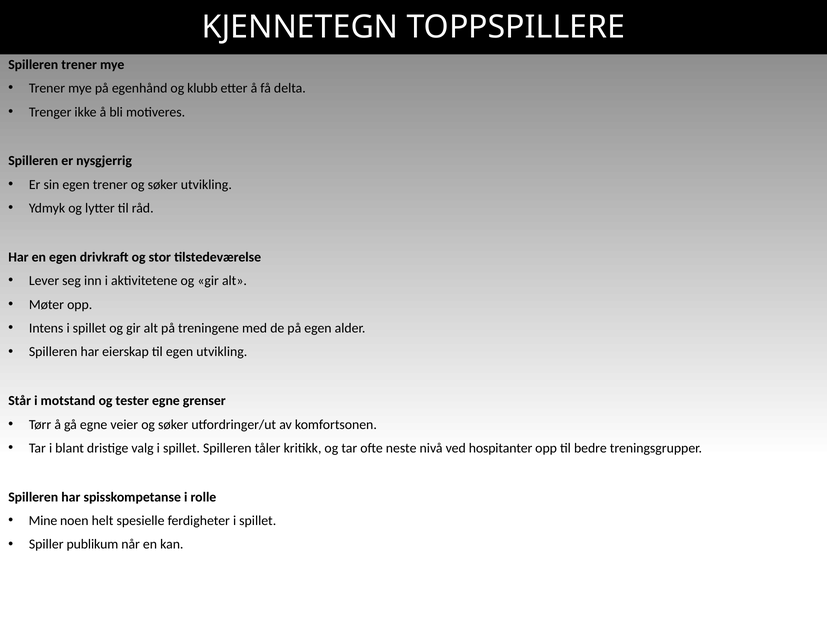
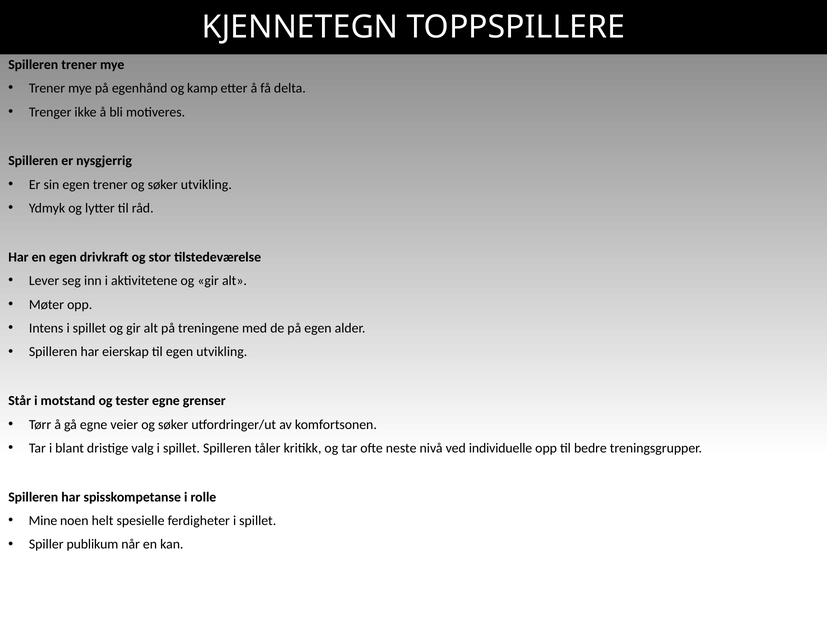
klubb: klubb -> kamp
hospitanter: hospitanter -> individuelle
